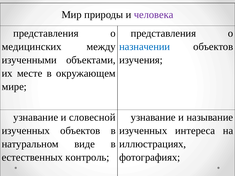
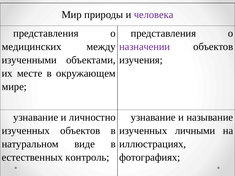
назначении colour: blue -> purple
словесной: словесной -> личностно
интереса: интереса -> личными
